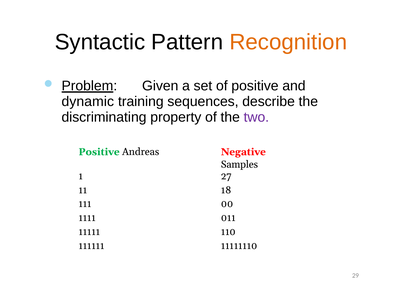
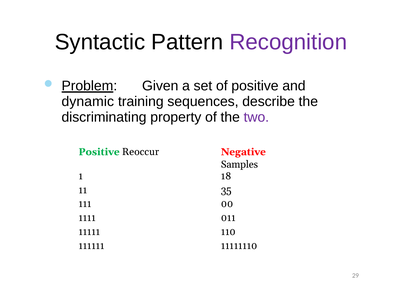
Recognition colour: orange -> purple
Andreas: Andreas -> Reoccur
27: 27 -> 18
18: 18 -> 35
